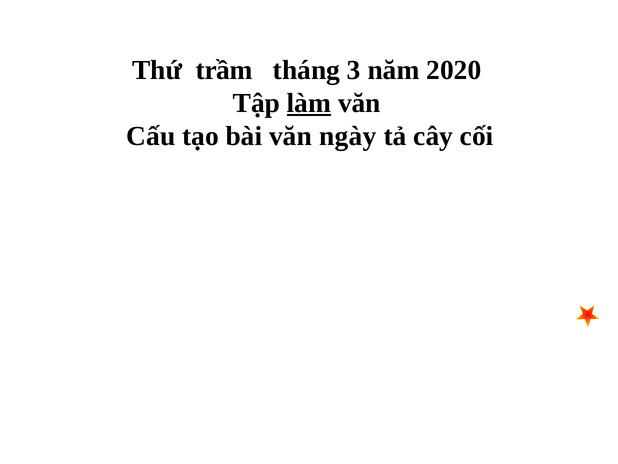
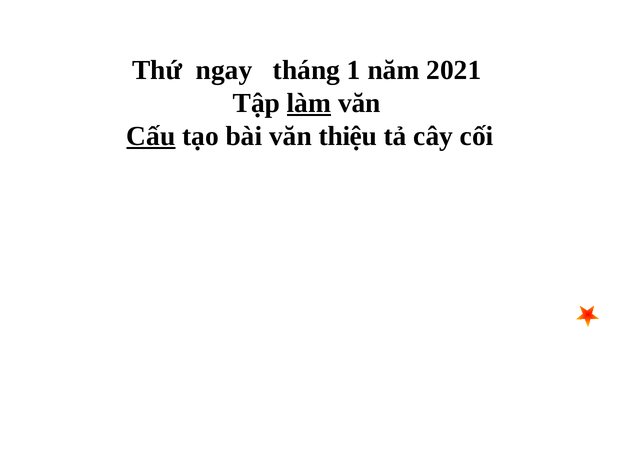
trầm: trầm -> ngay
3: 3 -> 1
2020: 2020 -> 2021
Cấu underline: none -> present
ngày: ngày -> thiệu
